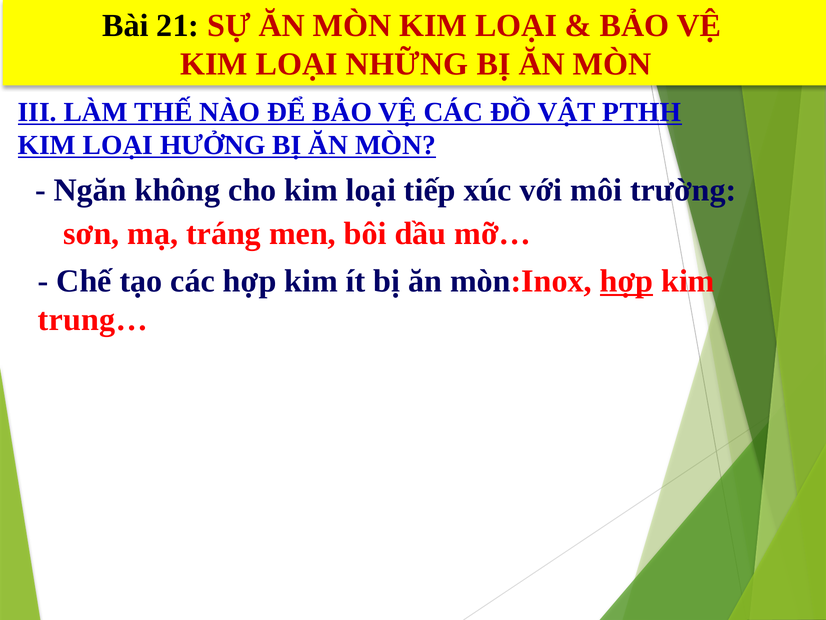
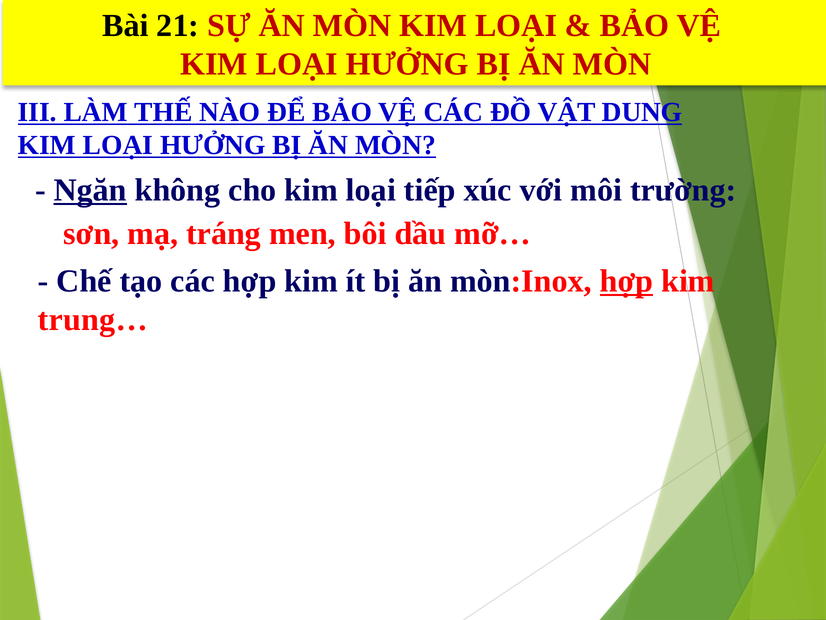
NHỮNG at (407, 64): NHỮNG -> HƯỞNG
PTHH: PTHH -> DUNG
Ngăn underline: none -> present
